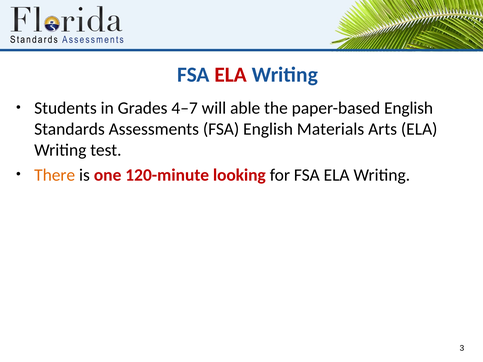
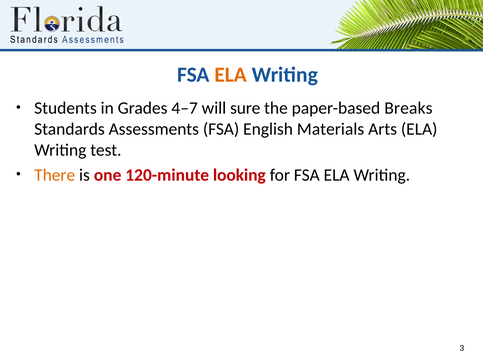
ELA at (231, 75) colour: red -> orange
able: able -> sure
paper-based English: English -> Breaks
